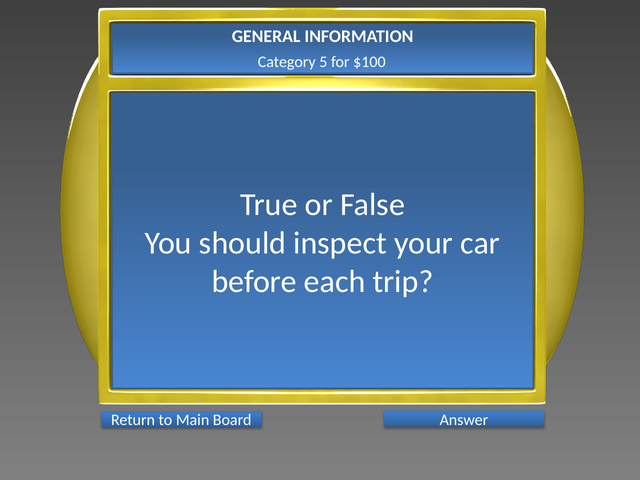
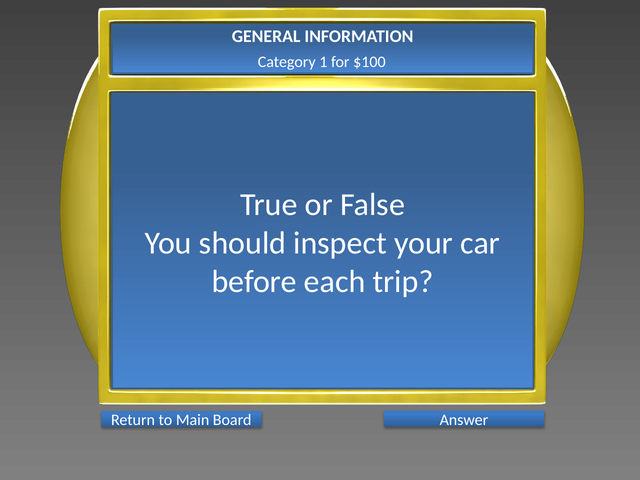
5: 5 -> 1
